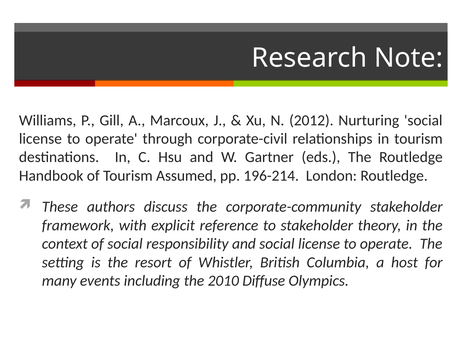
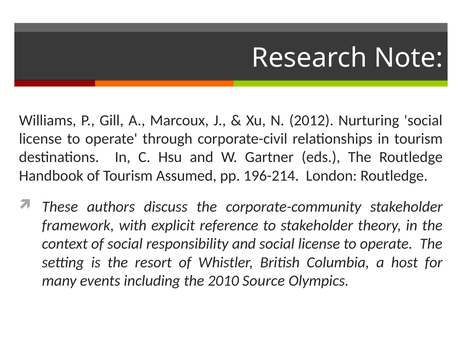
Diffuse: Diffuse -> Source
